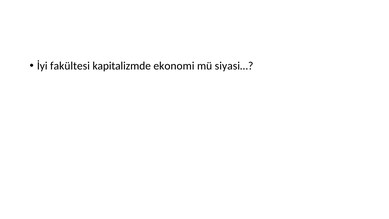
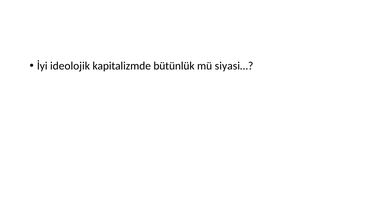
fakültesi: fakültesi -> ideolojik
ekonomi: ekonomi -> bütünlük
